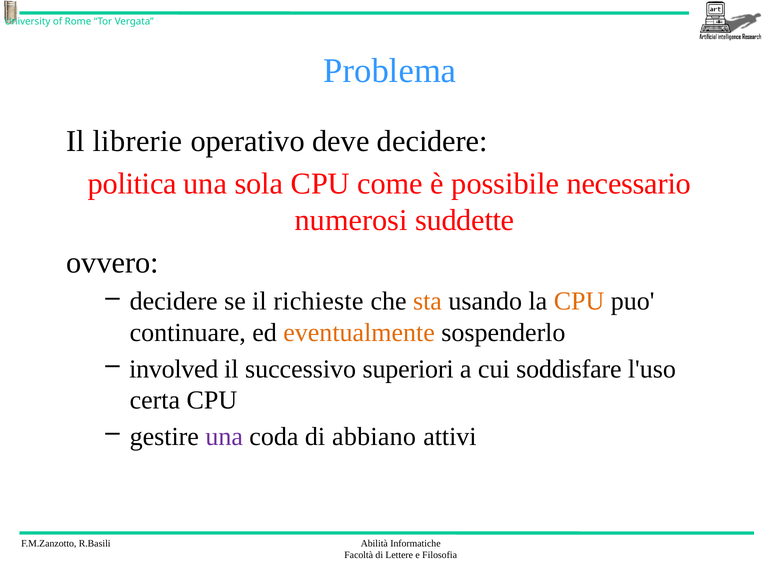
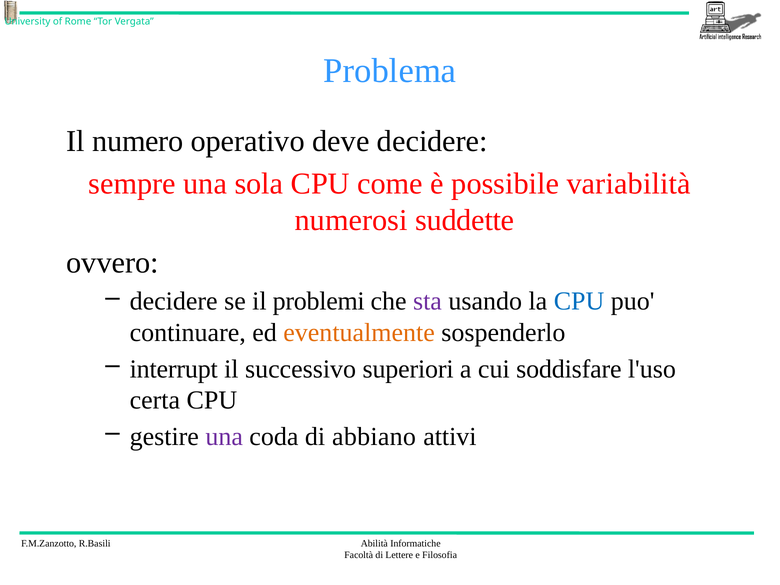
librerie: librerie -> numero
politica: politica -> sempre
necessario: necessario -> variabilità
richieste: richieste -> problemi
sta colour: orange -> purple
CPU at (579, 301) colour: orange -> blue
involved: involved -> interrupt
